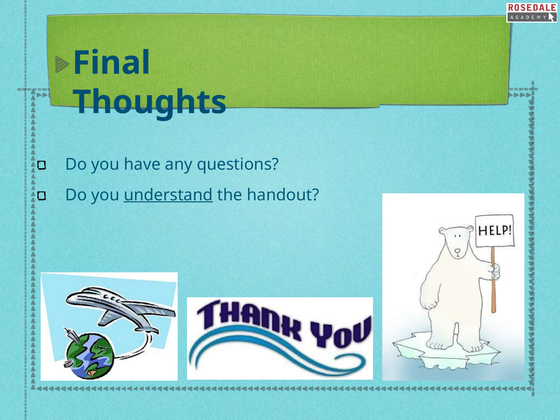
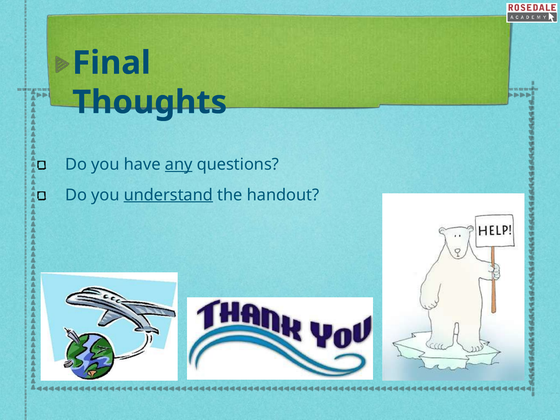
any underline: none -> present
